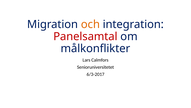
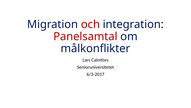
och colour: orange -> red
